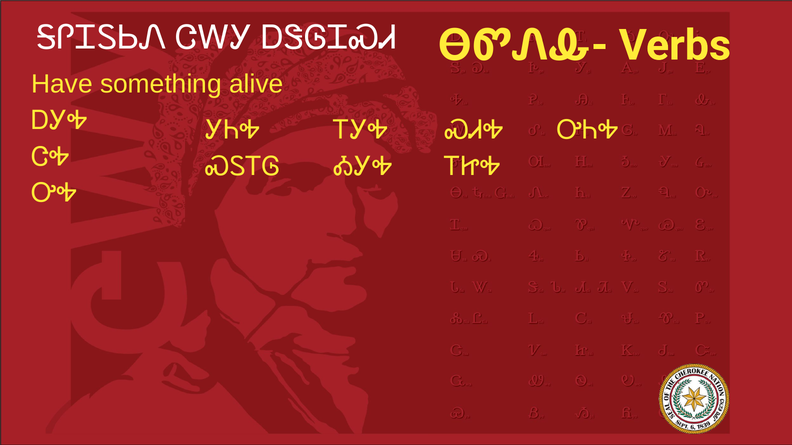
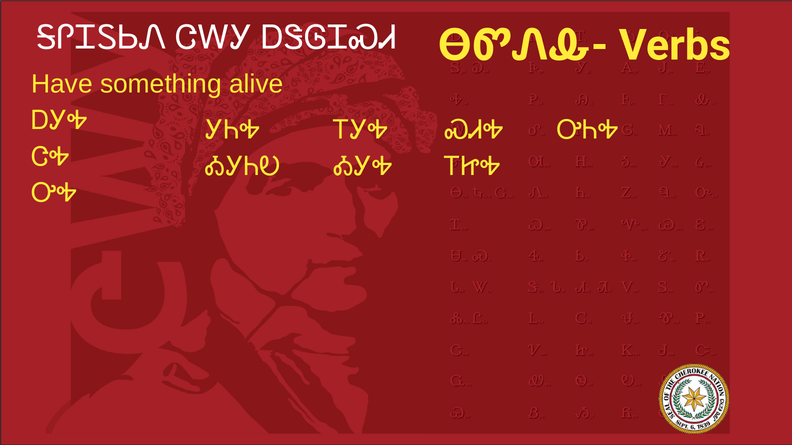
ᏍᏚᎢᎶ: ᏍᏚᎢᎶ -> ᎣᎩᏂᎧ
